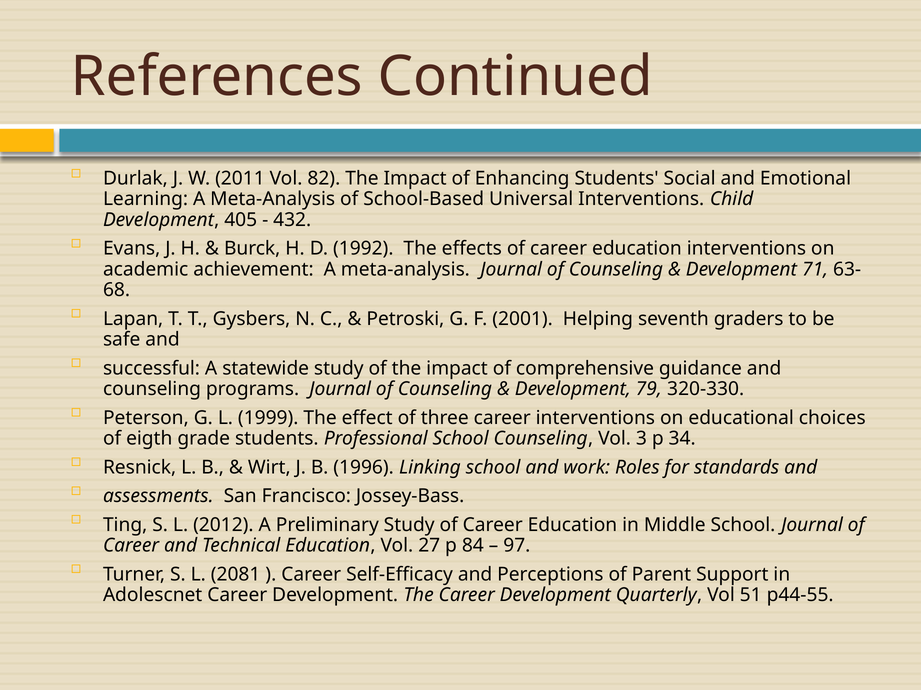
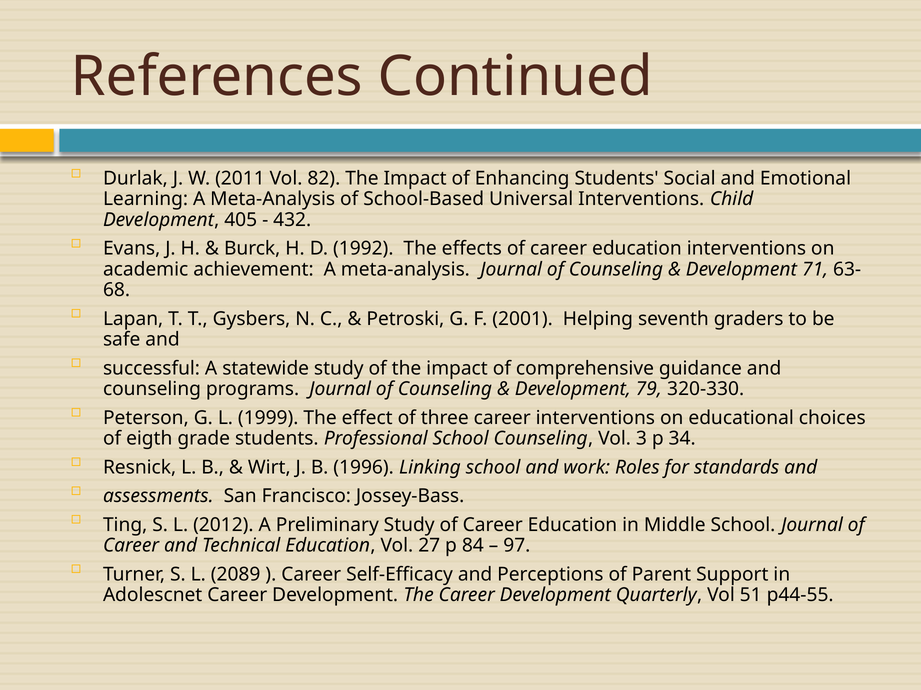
2081: 2081 -> 2089
